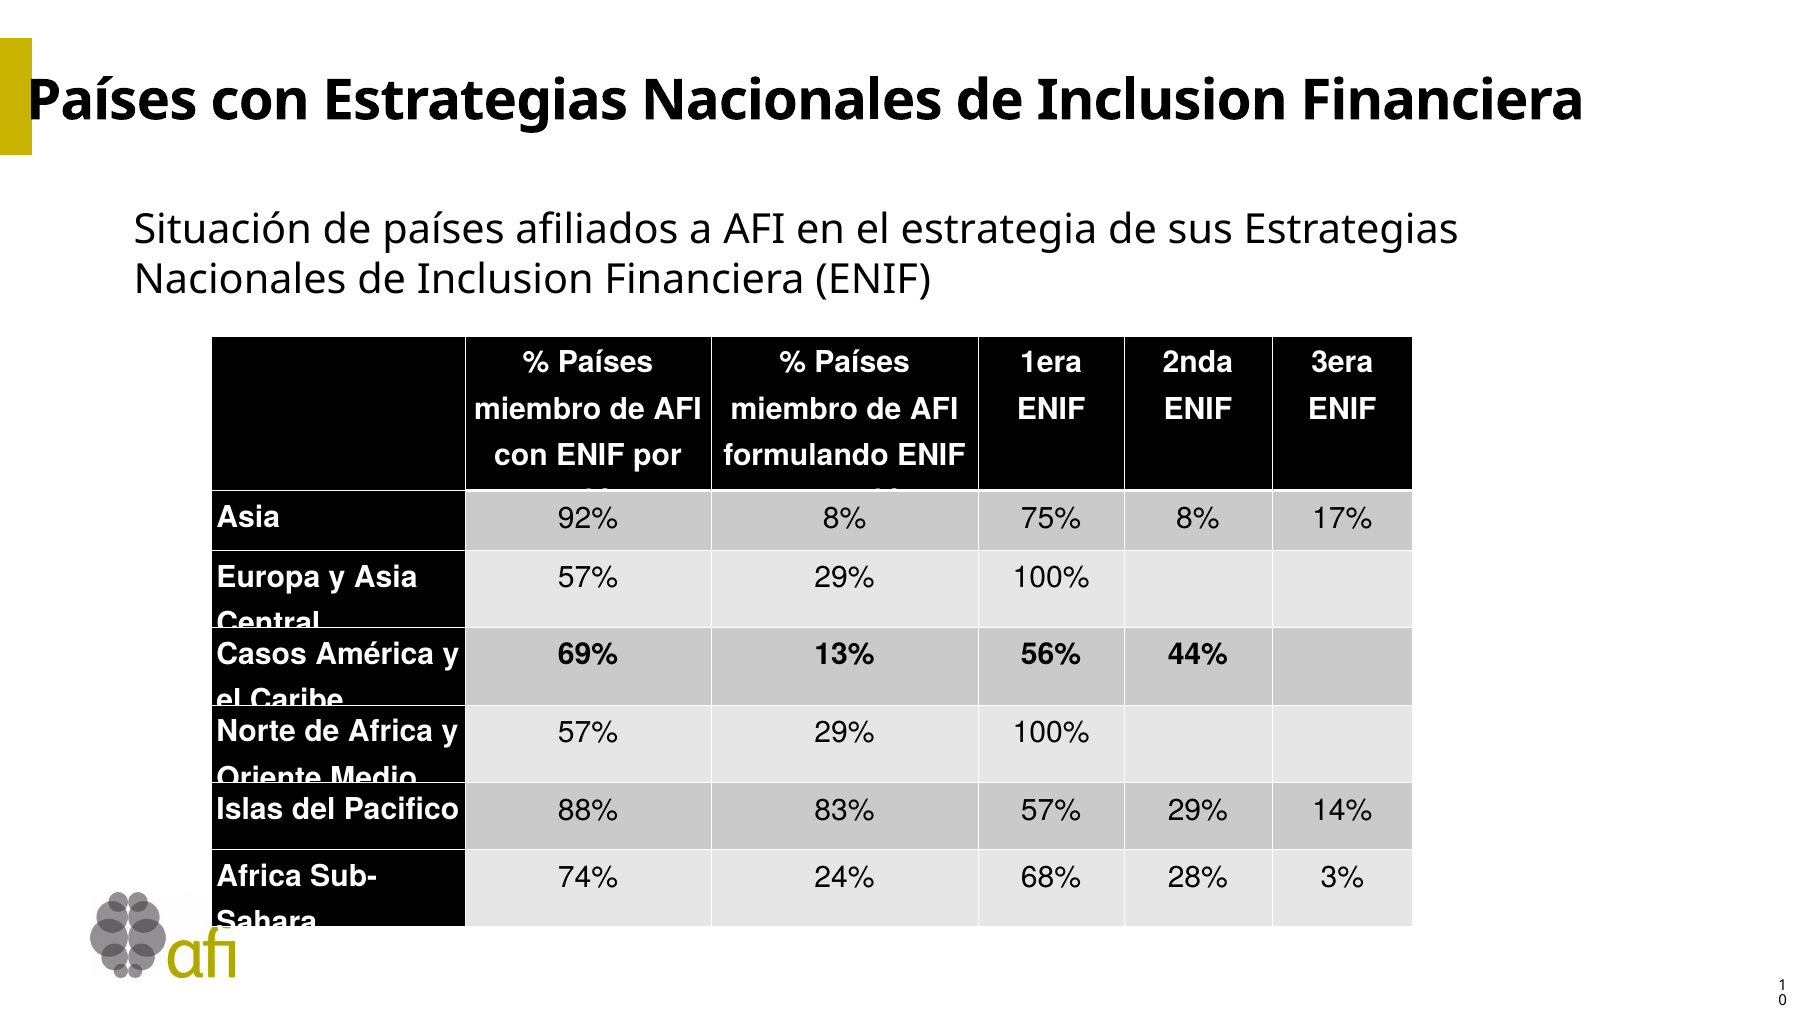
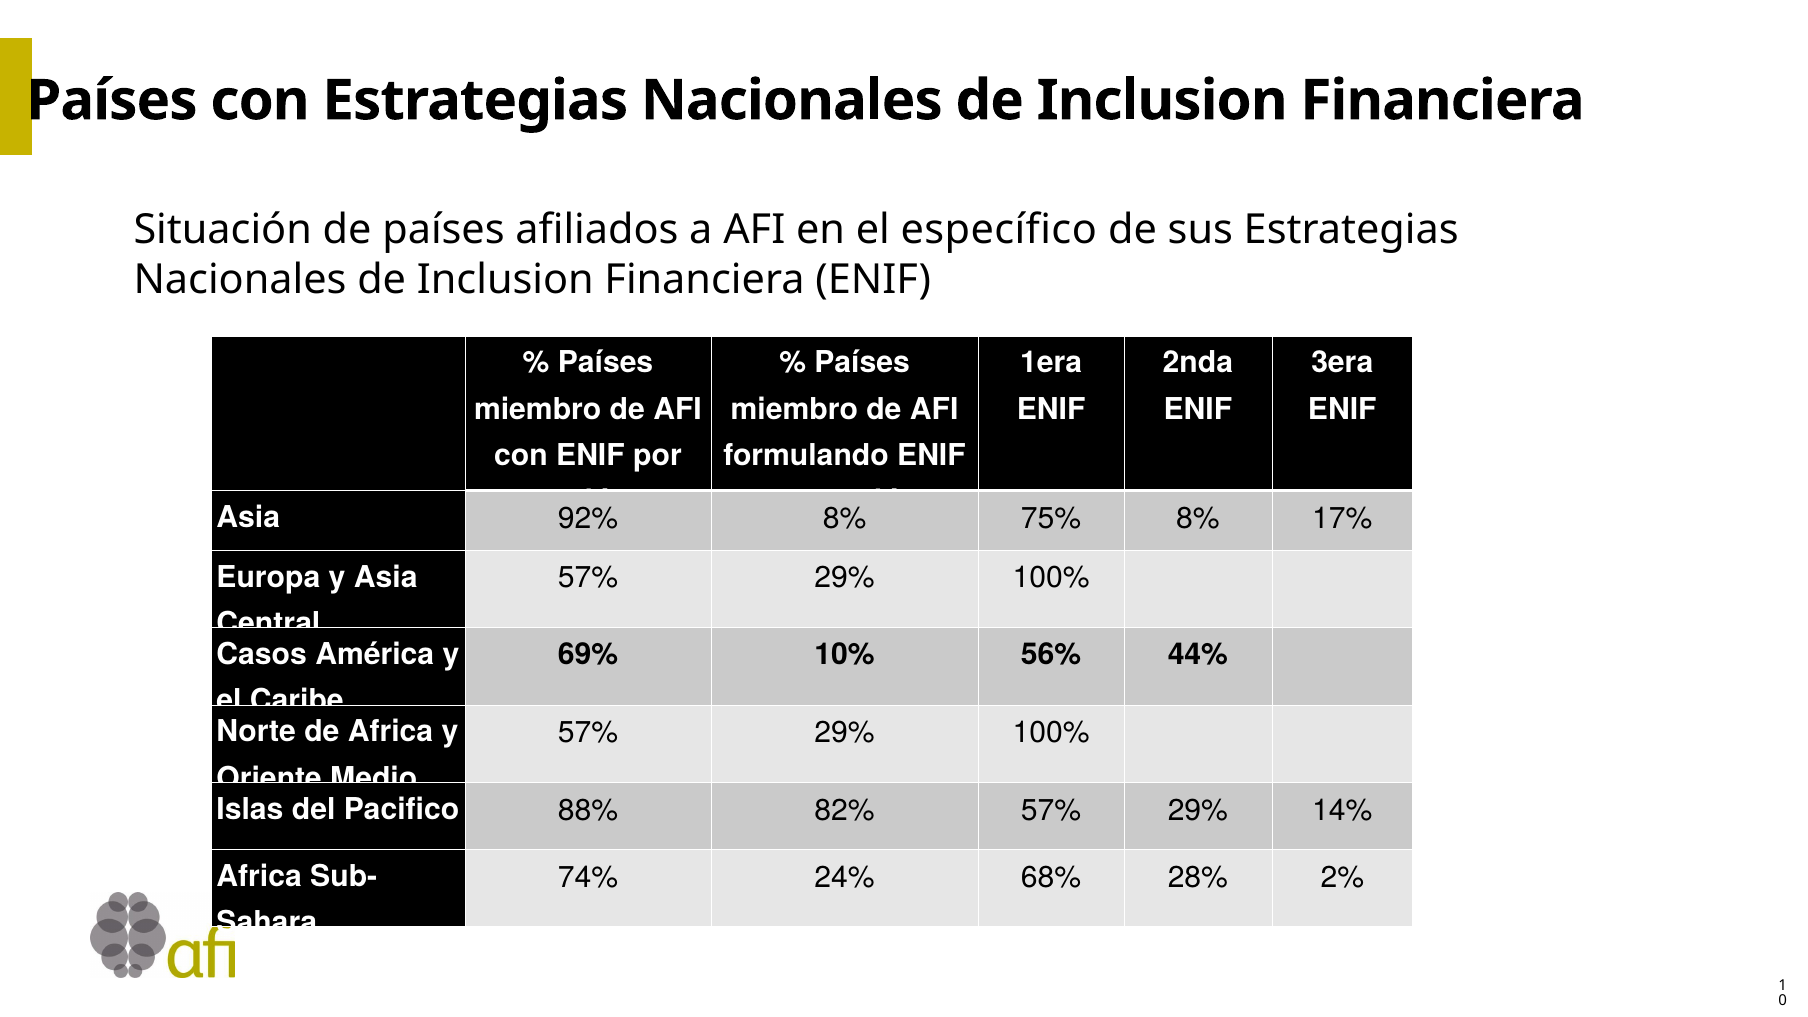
estrategia: estrategia -> específico
13%: 13% -> 10%
83%: 83% -> 82%
3%: 3% -> 2%
